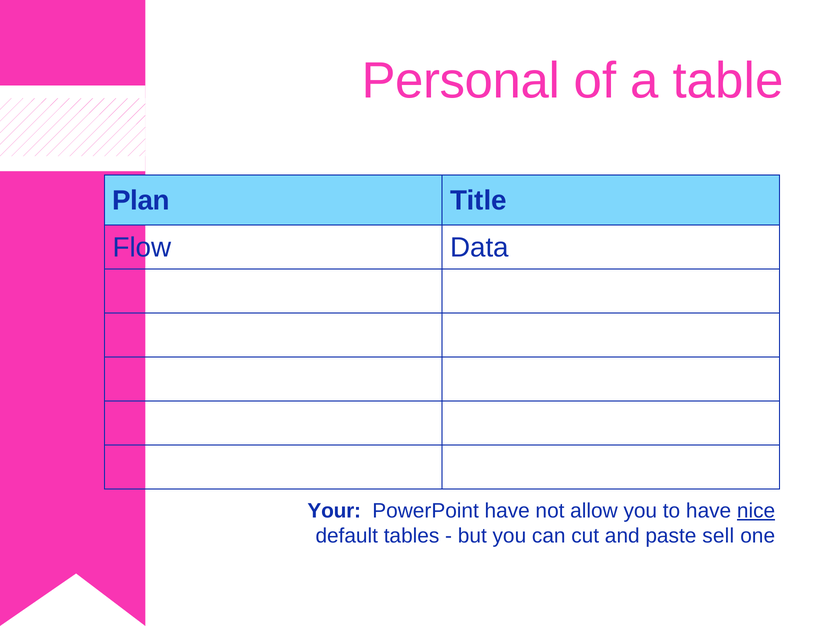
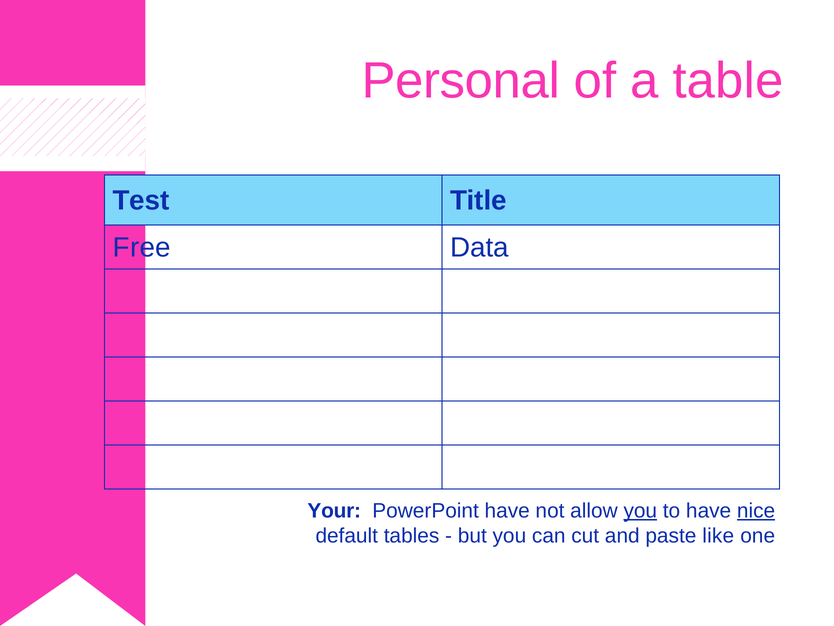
Plan: Plan -> Test
Flow: Flow -> Free
you at (640, 510) underline: none -> present
sell: sell -> like
